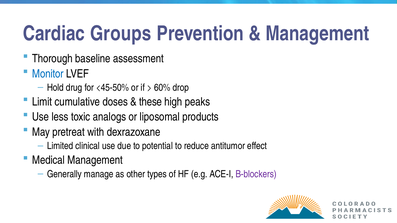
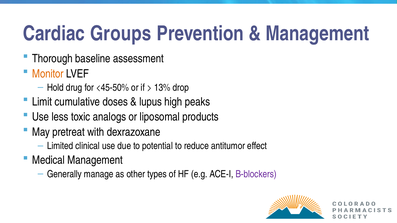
Monitor colour: blue -> orange
60%: 60% -> 13%
these: these -> lupus
